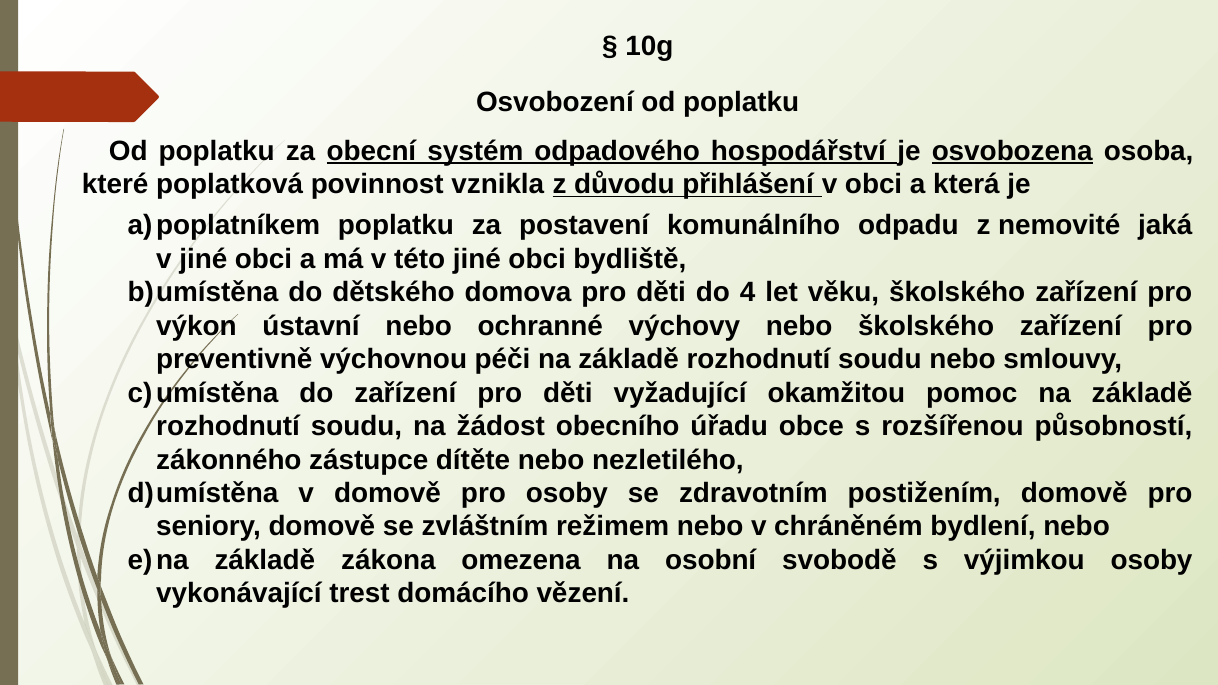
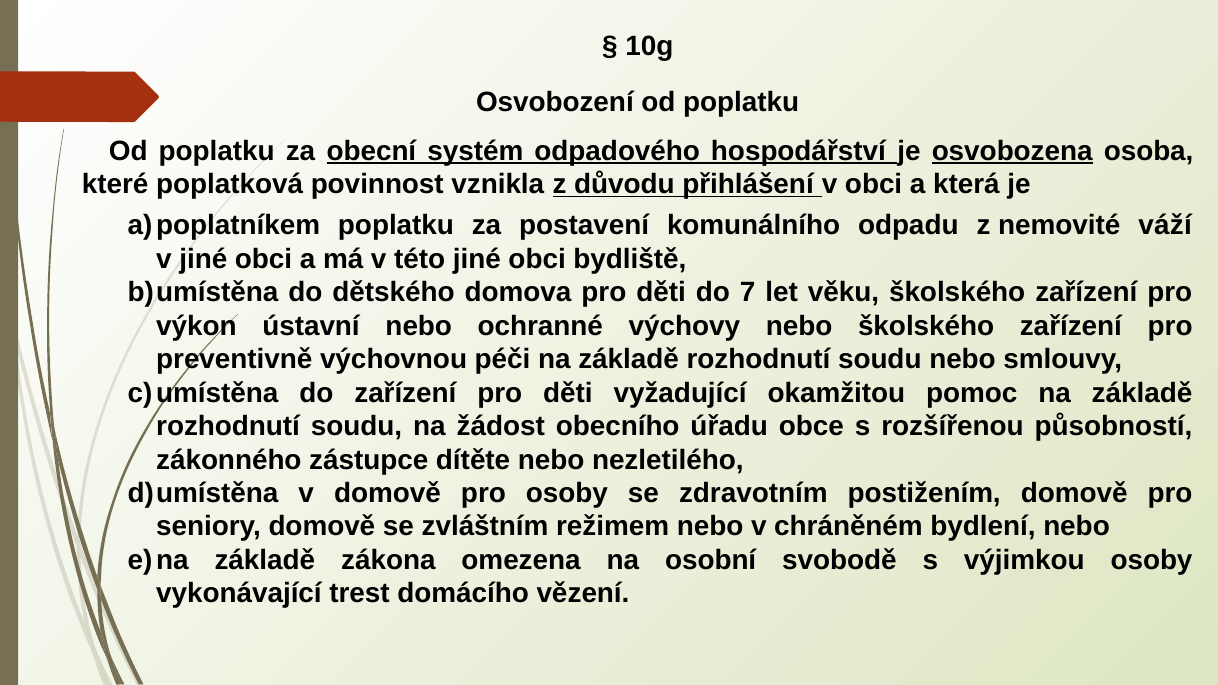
jaká: jaká -> váží
4: 4 -> 7
